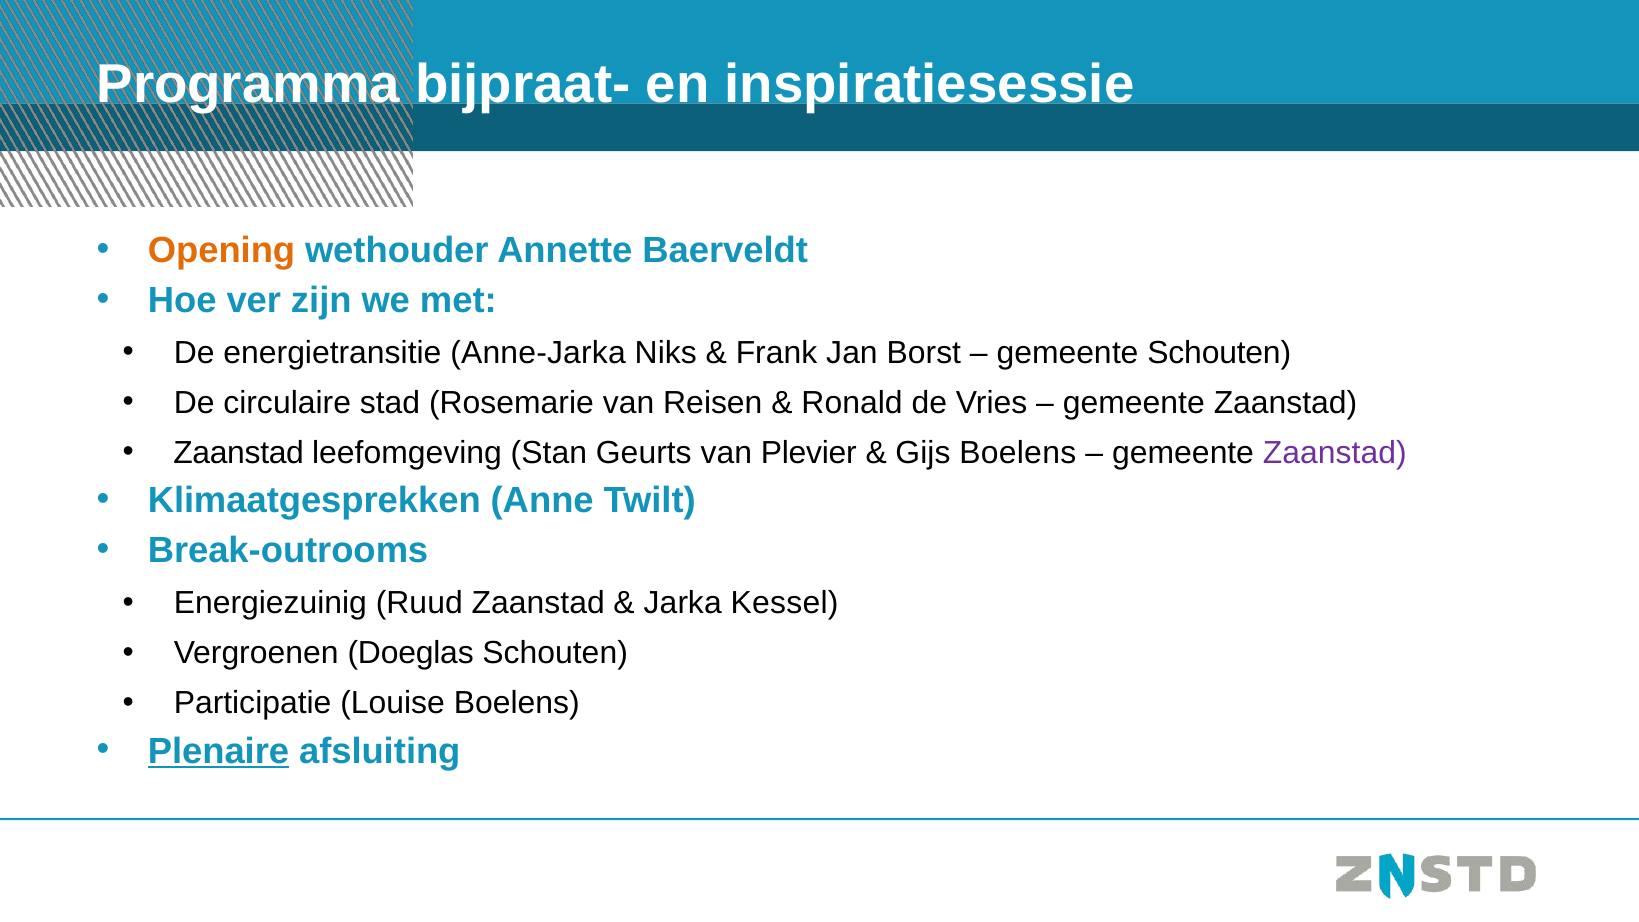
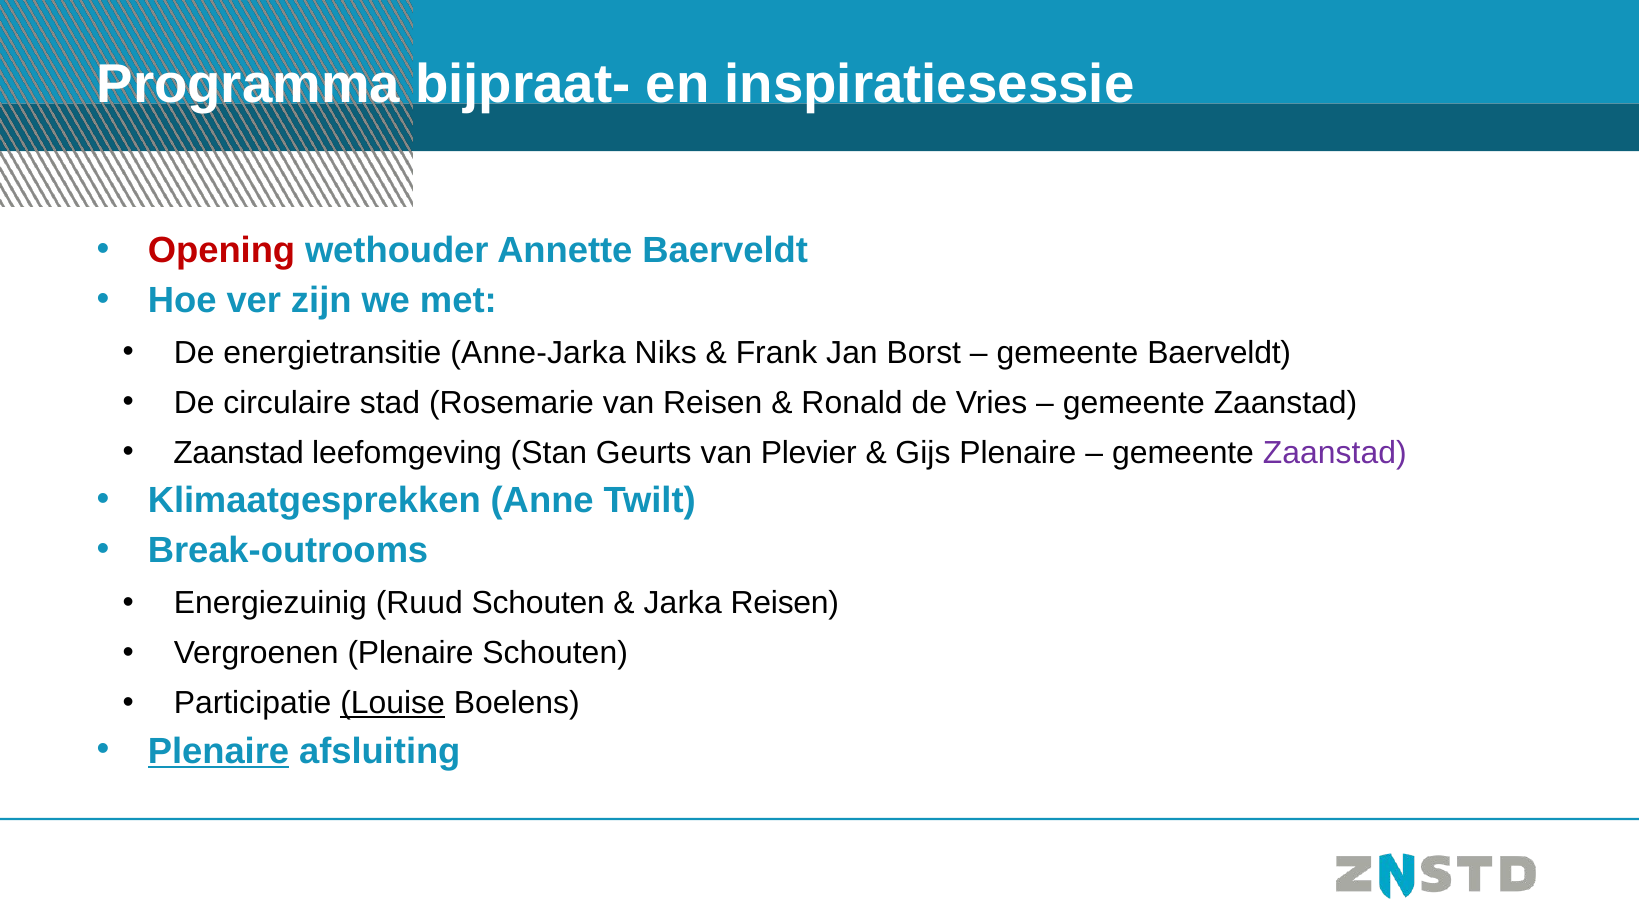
Opening colour: orange -> red
gemeente Schouten: Schouten -> Baerveldt
Gijs Boelens: Boelens -> Plenaire
Ruud Zaanstad: Zaanstad -> Schouten
Jarka Kessel: Kessel -> Reisen
Vergroenen Doeglas: Doeglas -> Plenaire
Louise underline: none -> present
